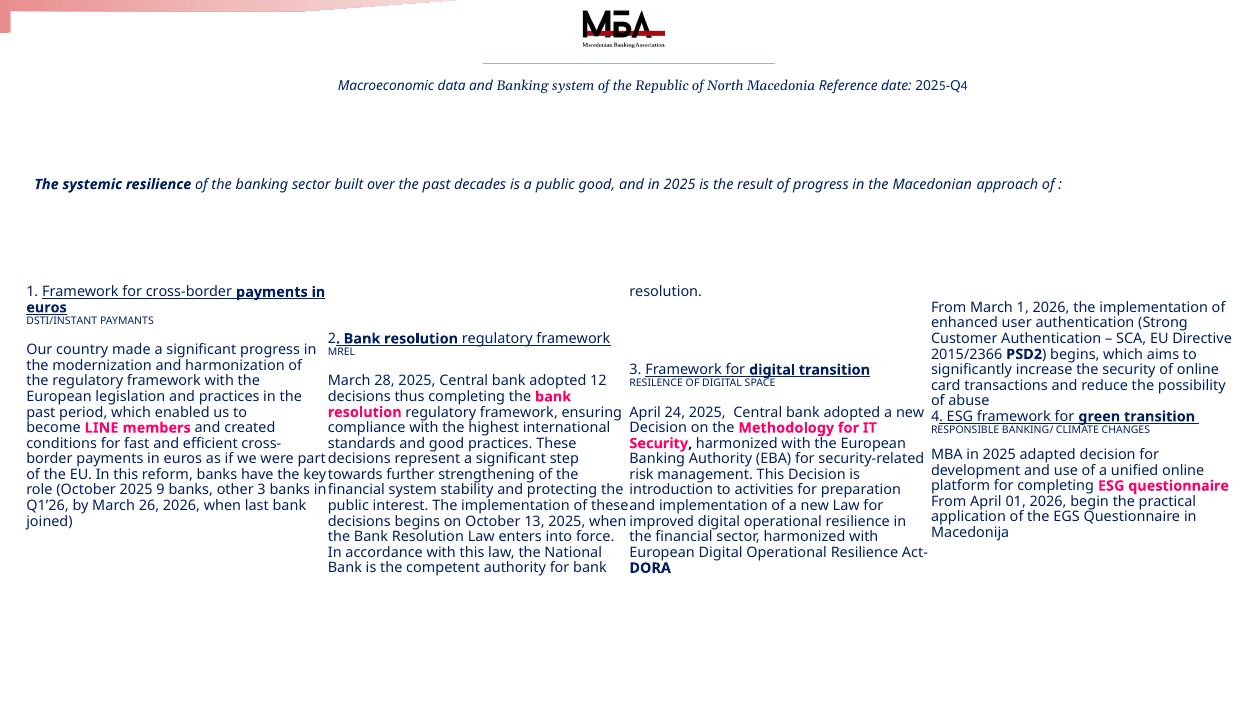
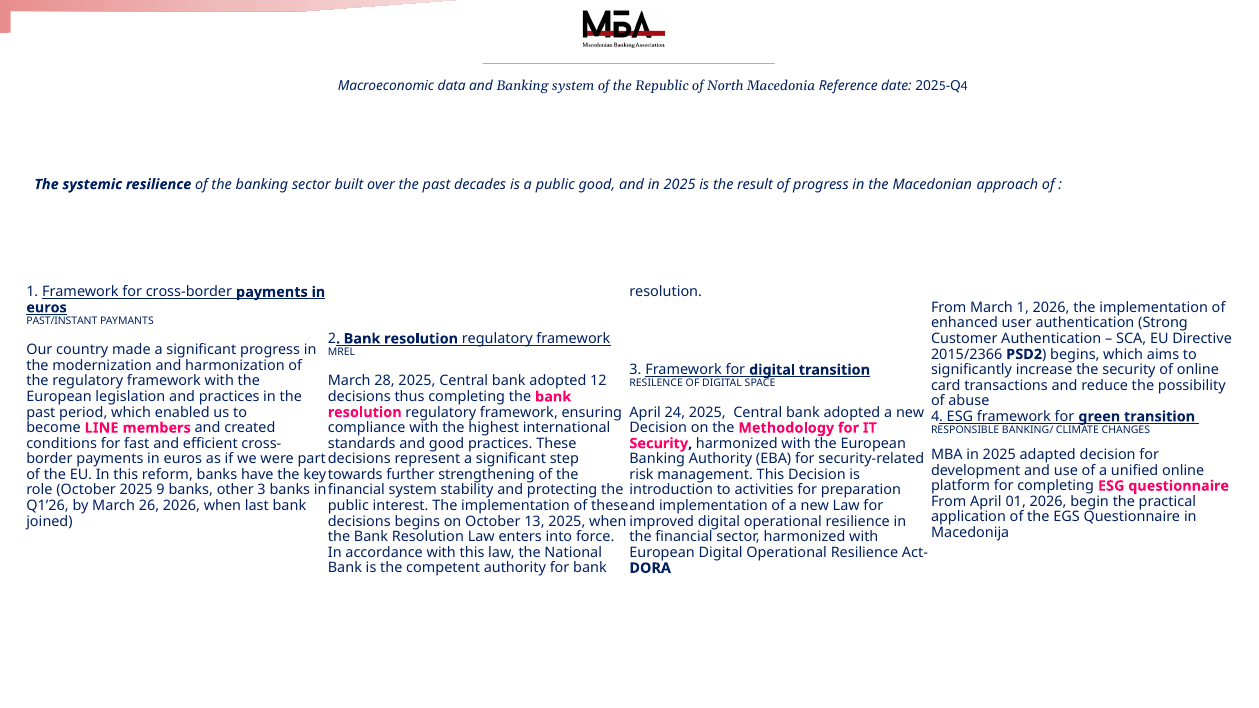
DSTI/INSTANT: DSTI/INSTANT -> PAST/INSTANT
